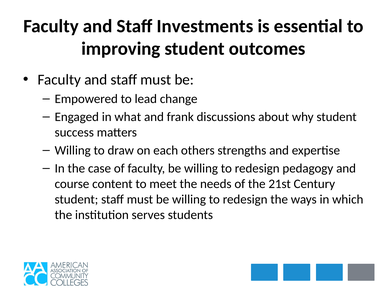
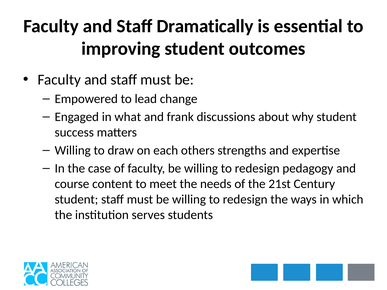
Investments: Investments -> Dramatically
